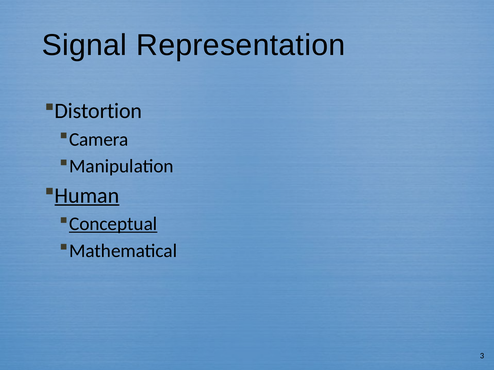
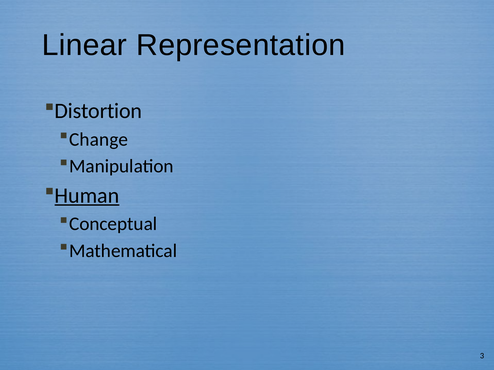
Signal: Signal -> Linear
Camera: Camera -> Change
Conceptual underline: present -> none
